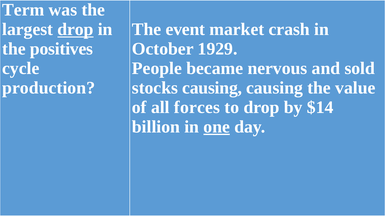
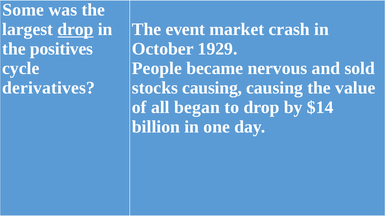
Term: Term -> Some
production: production -> derivatives
forces: forces -> began
one underline: present -> none
